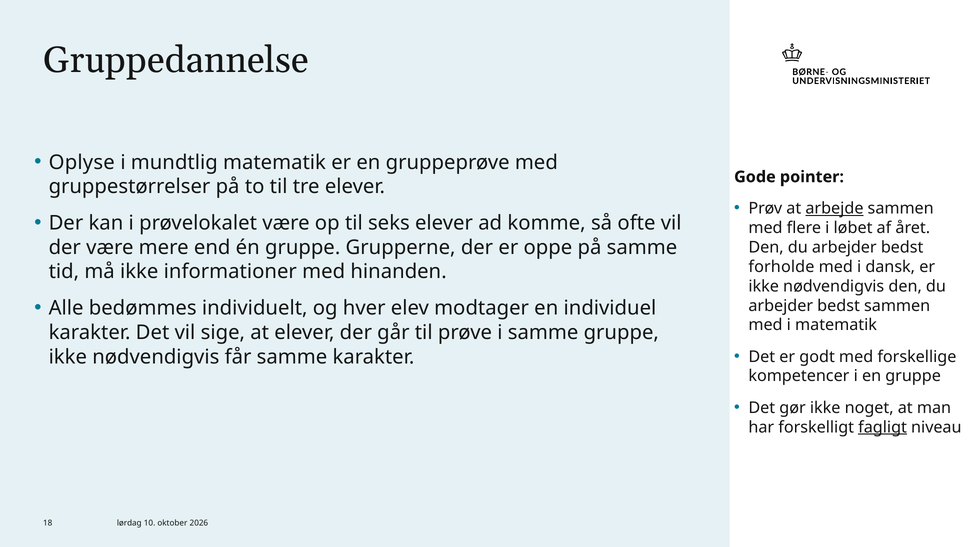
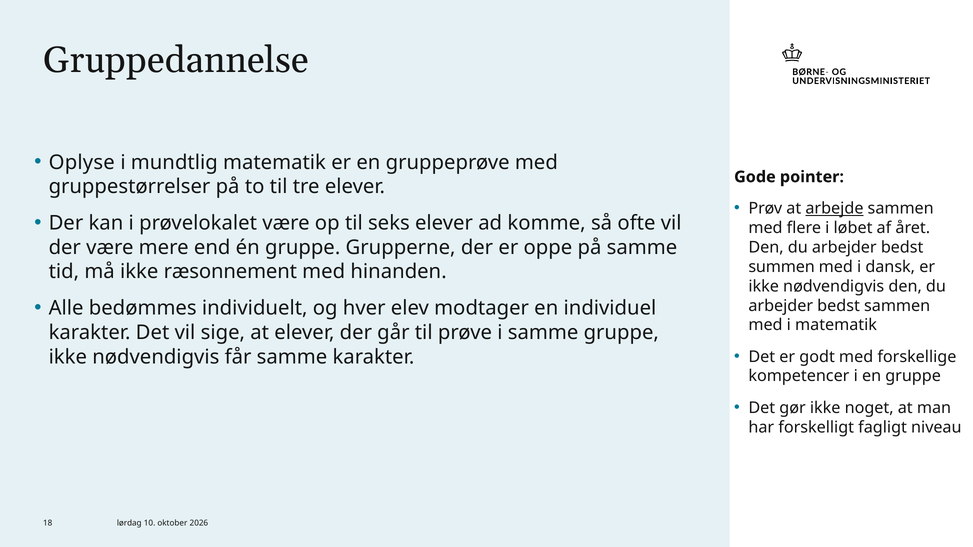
forholde: forholde -> summen
informationer: informationer -> ræsonnement
fagligt underline: present -> none
